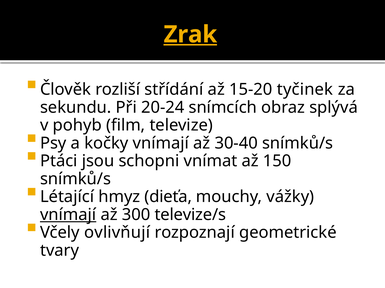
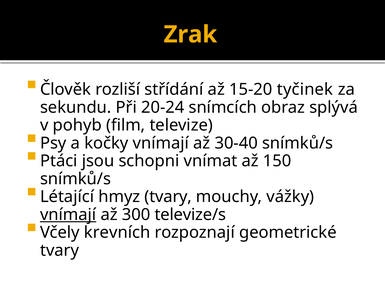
Zrak underline: present -> none
hmyz dieťa: dieťa -> tvary
ovlivňují: ovlivňují -> krevních
